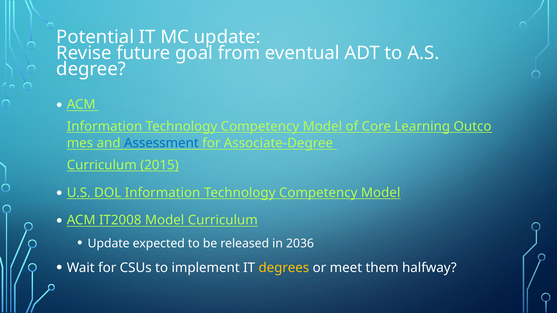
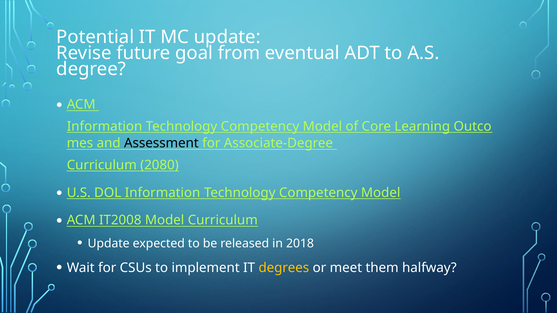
Assessment colour: blue -> black
2015: 2015 -> 2080
2036: 2036 -> 2018
